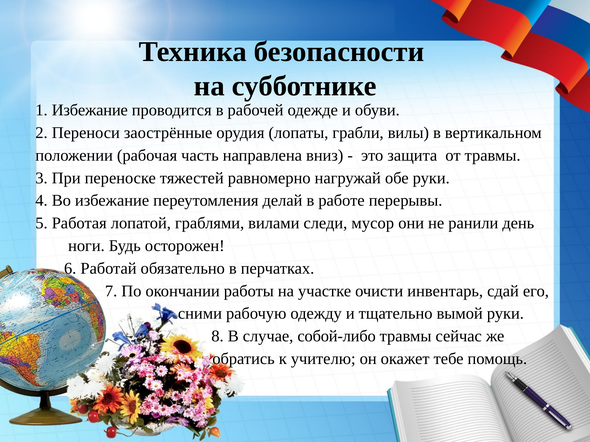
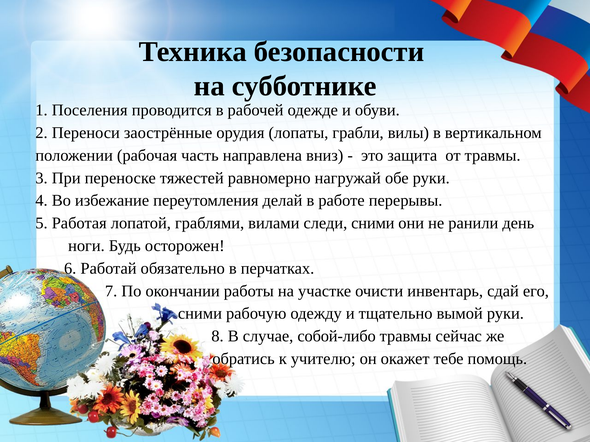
1 Избежание: Избежание -> Поселения
следи мусор: мусор -> сними
